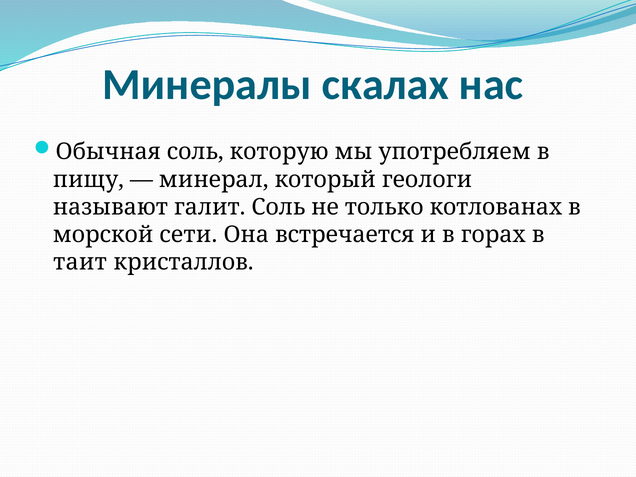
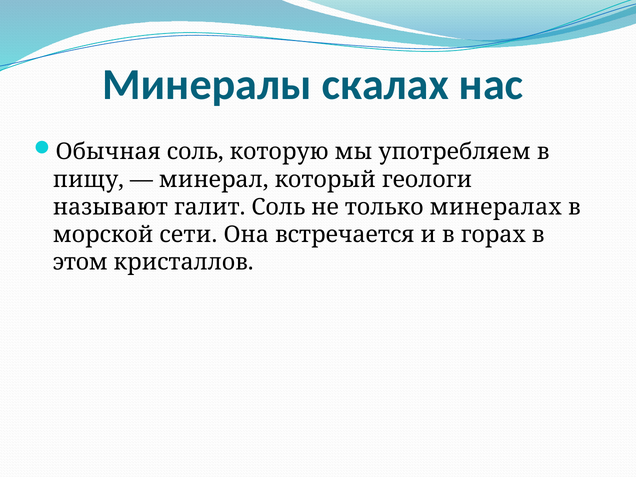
котлованах: котлованах -> минералах
таит: таит -> этом
